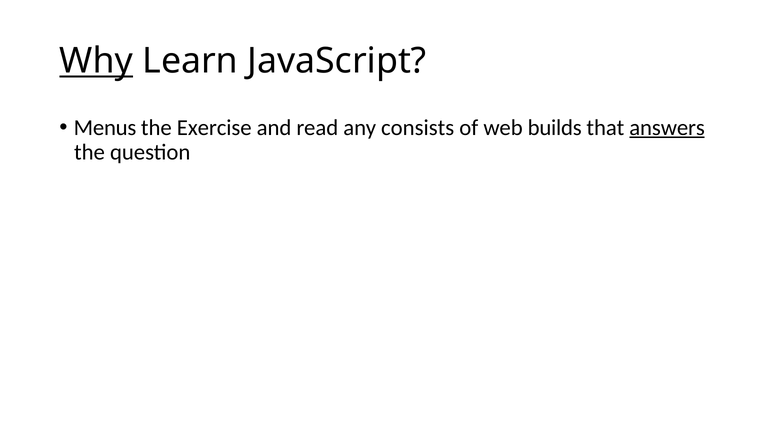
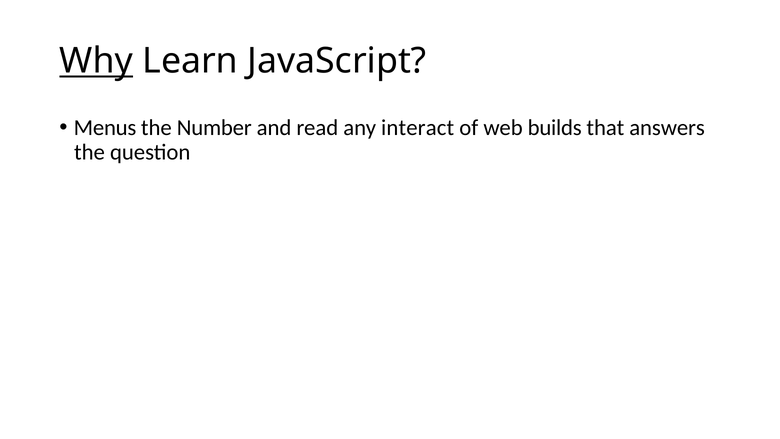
Exercise: Exercise -> Number
consists: consists -> interact
answers underline: present -> none
